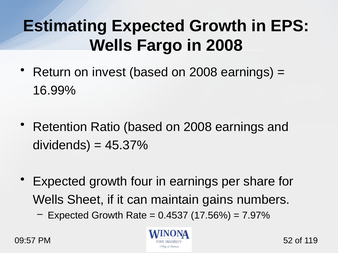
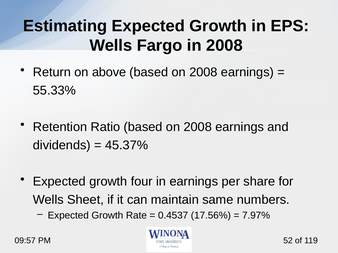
invest: invest -> above
16.99%: 16.99% -> 55.33%
gains: gains -> same
